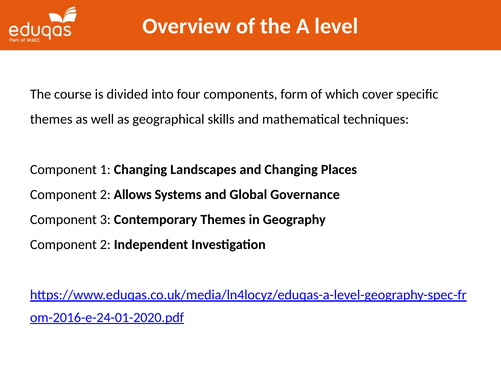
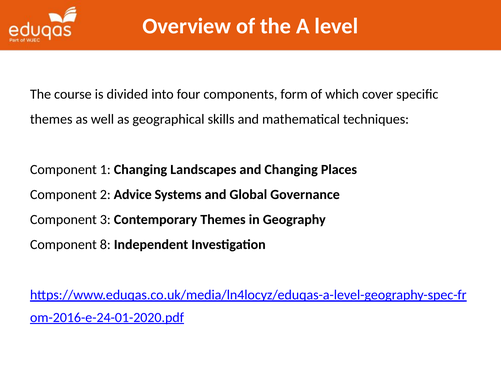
Allows: Allows -> Advice
2 at (105, 245): 2 -> 8
